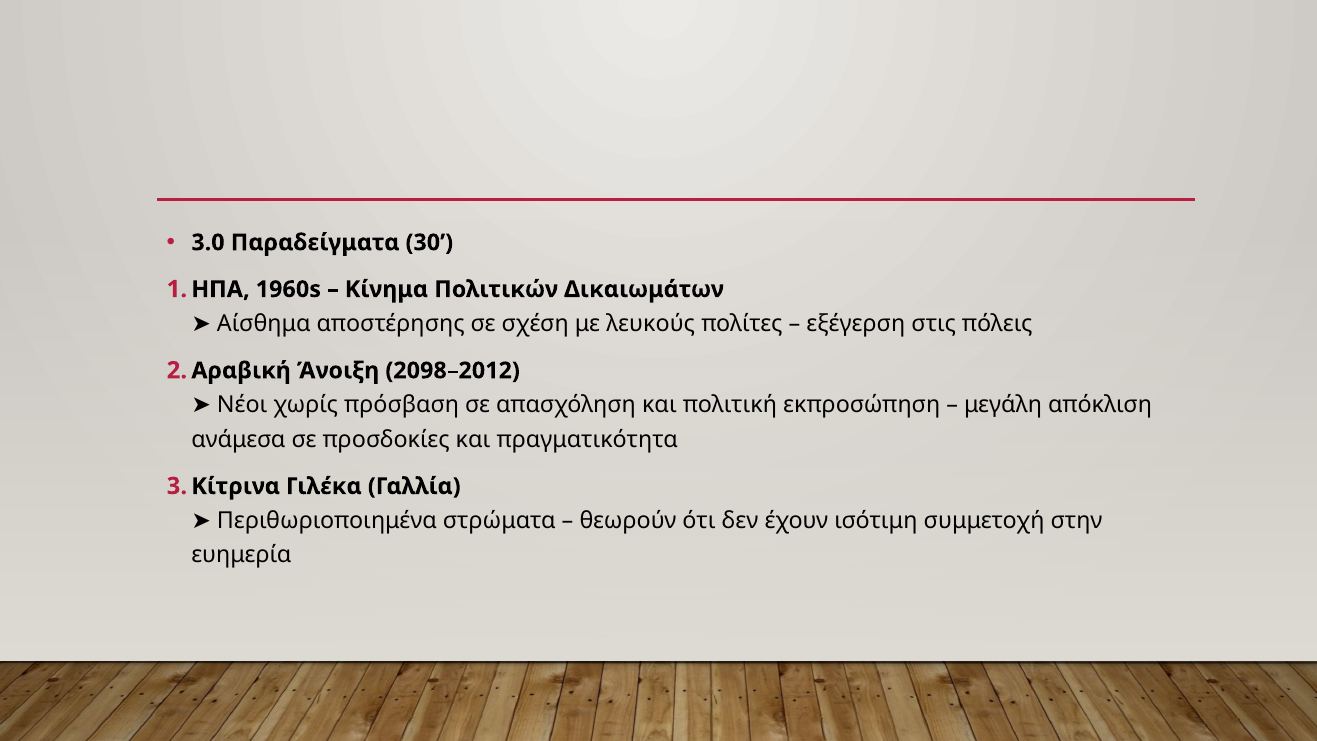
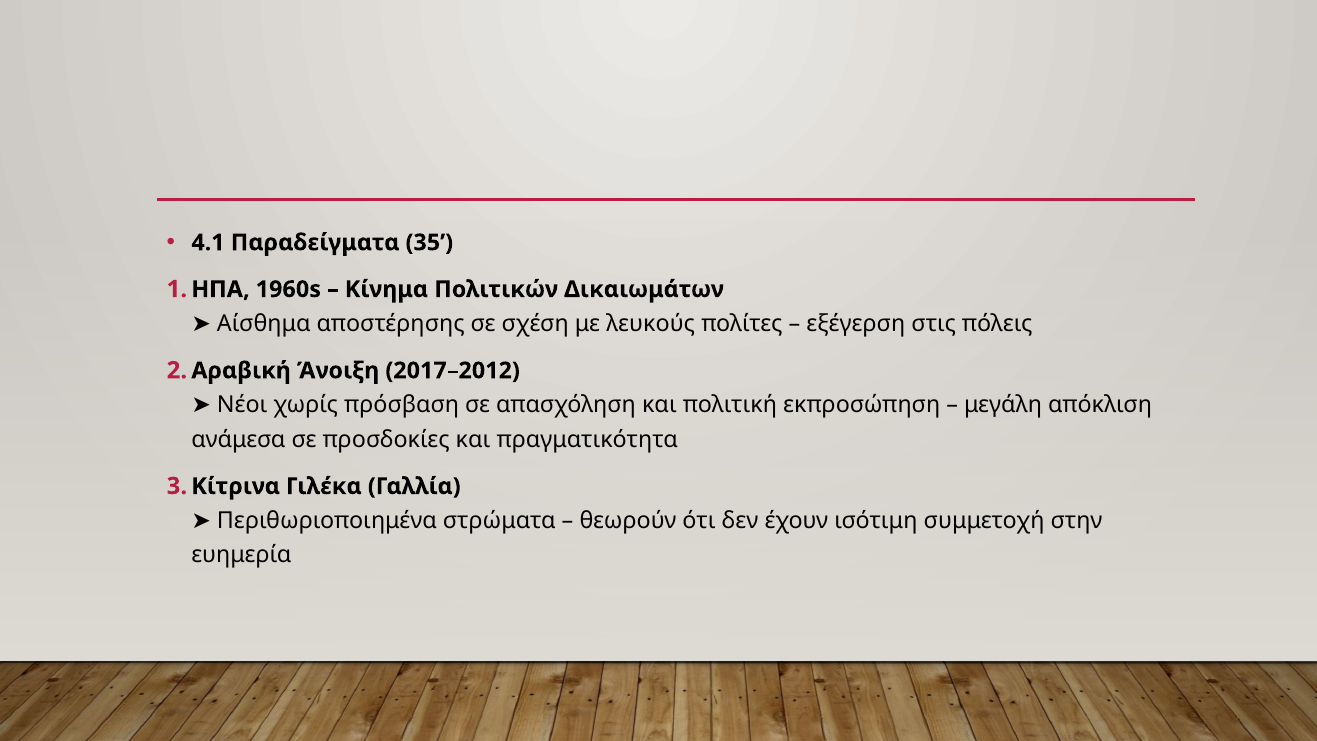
3.0: 3.0 -> 4.1
30: 30 -> 35
2098–2012: 2098–2012 -> 2017–2012
